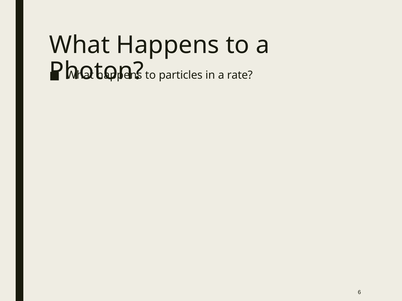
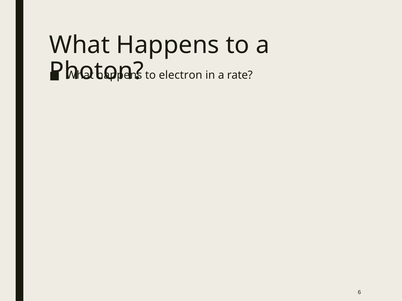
particles: particles -> electron
